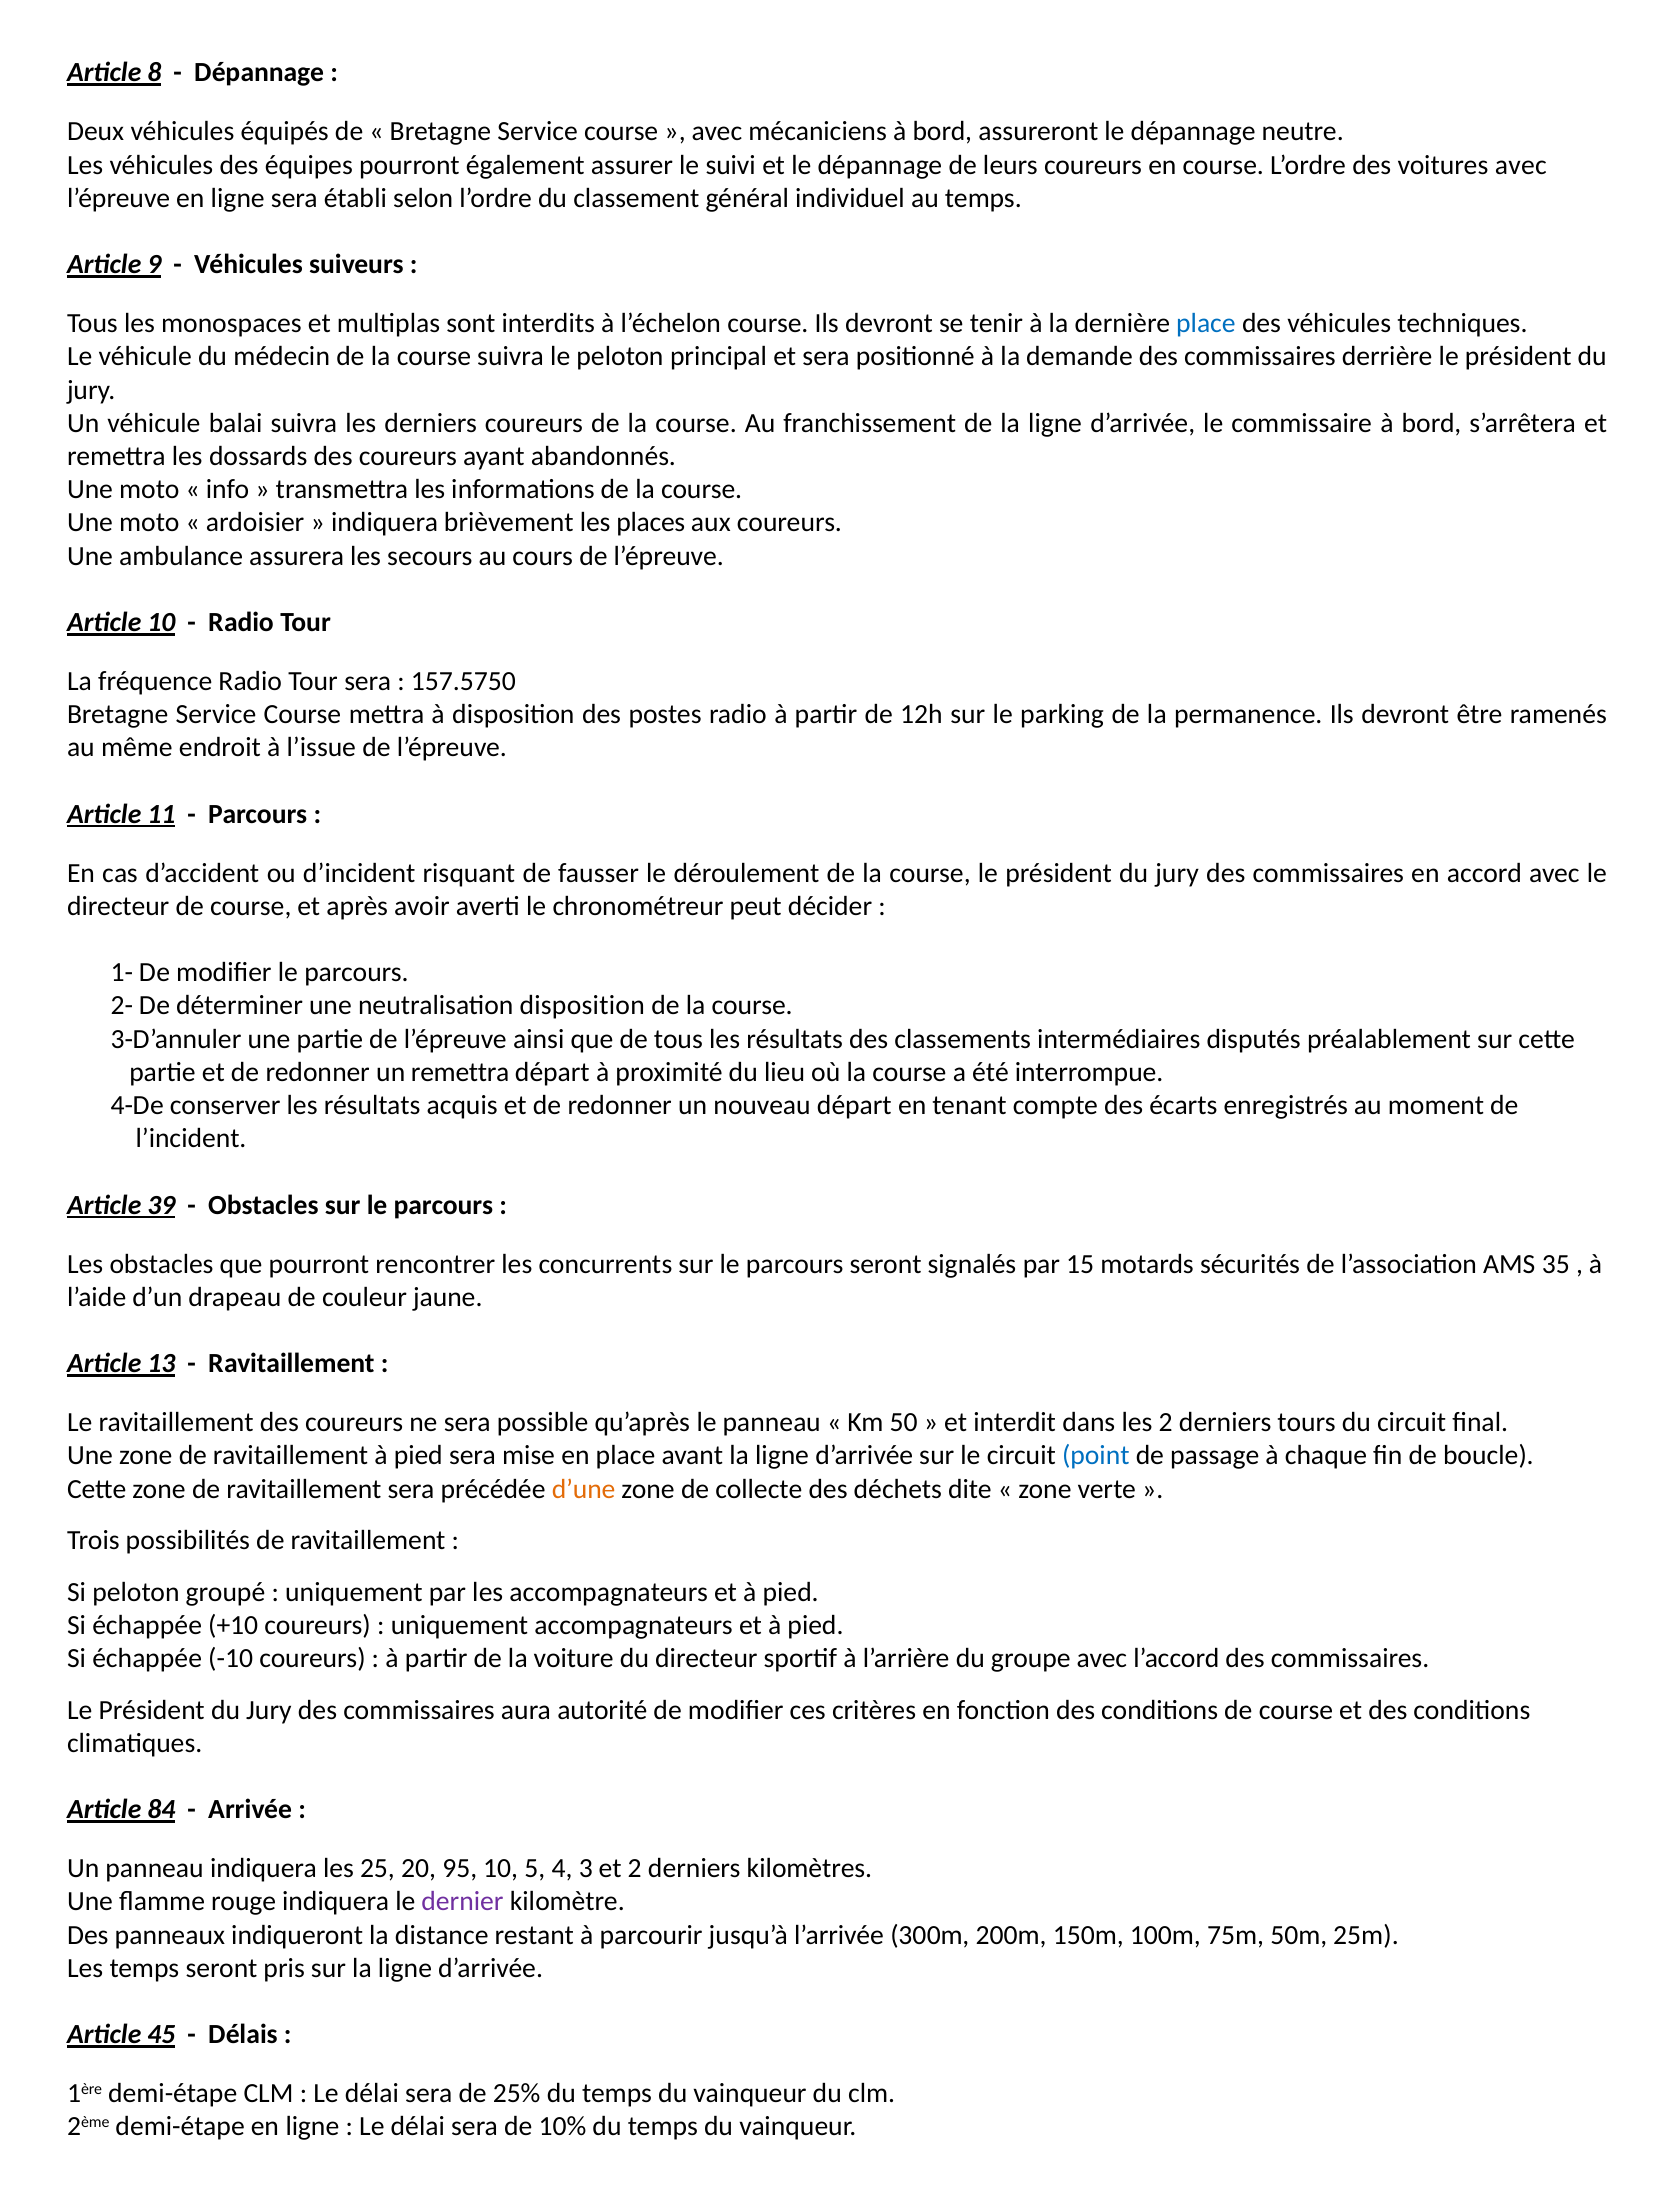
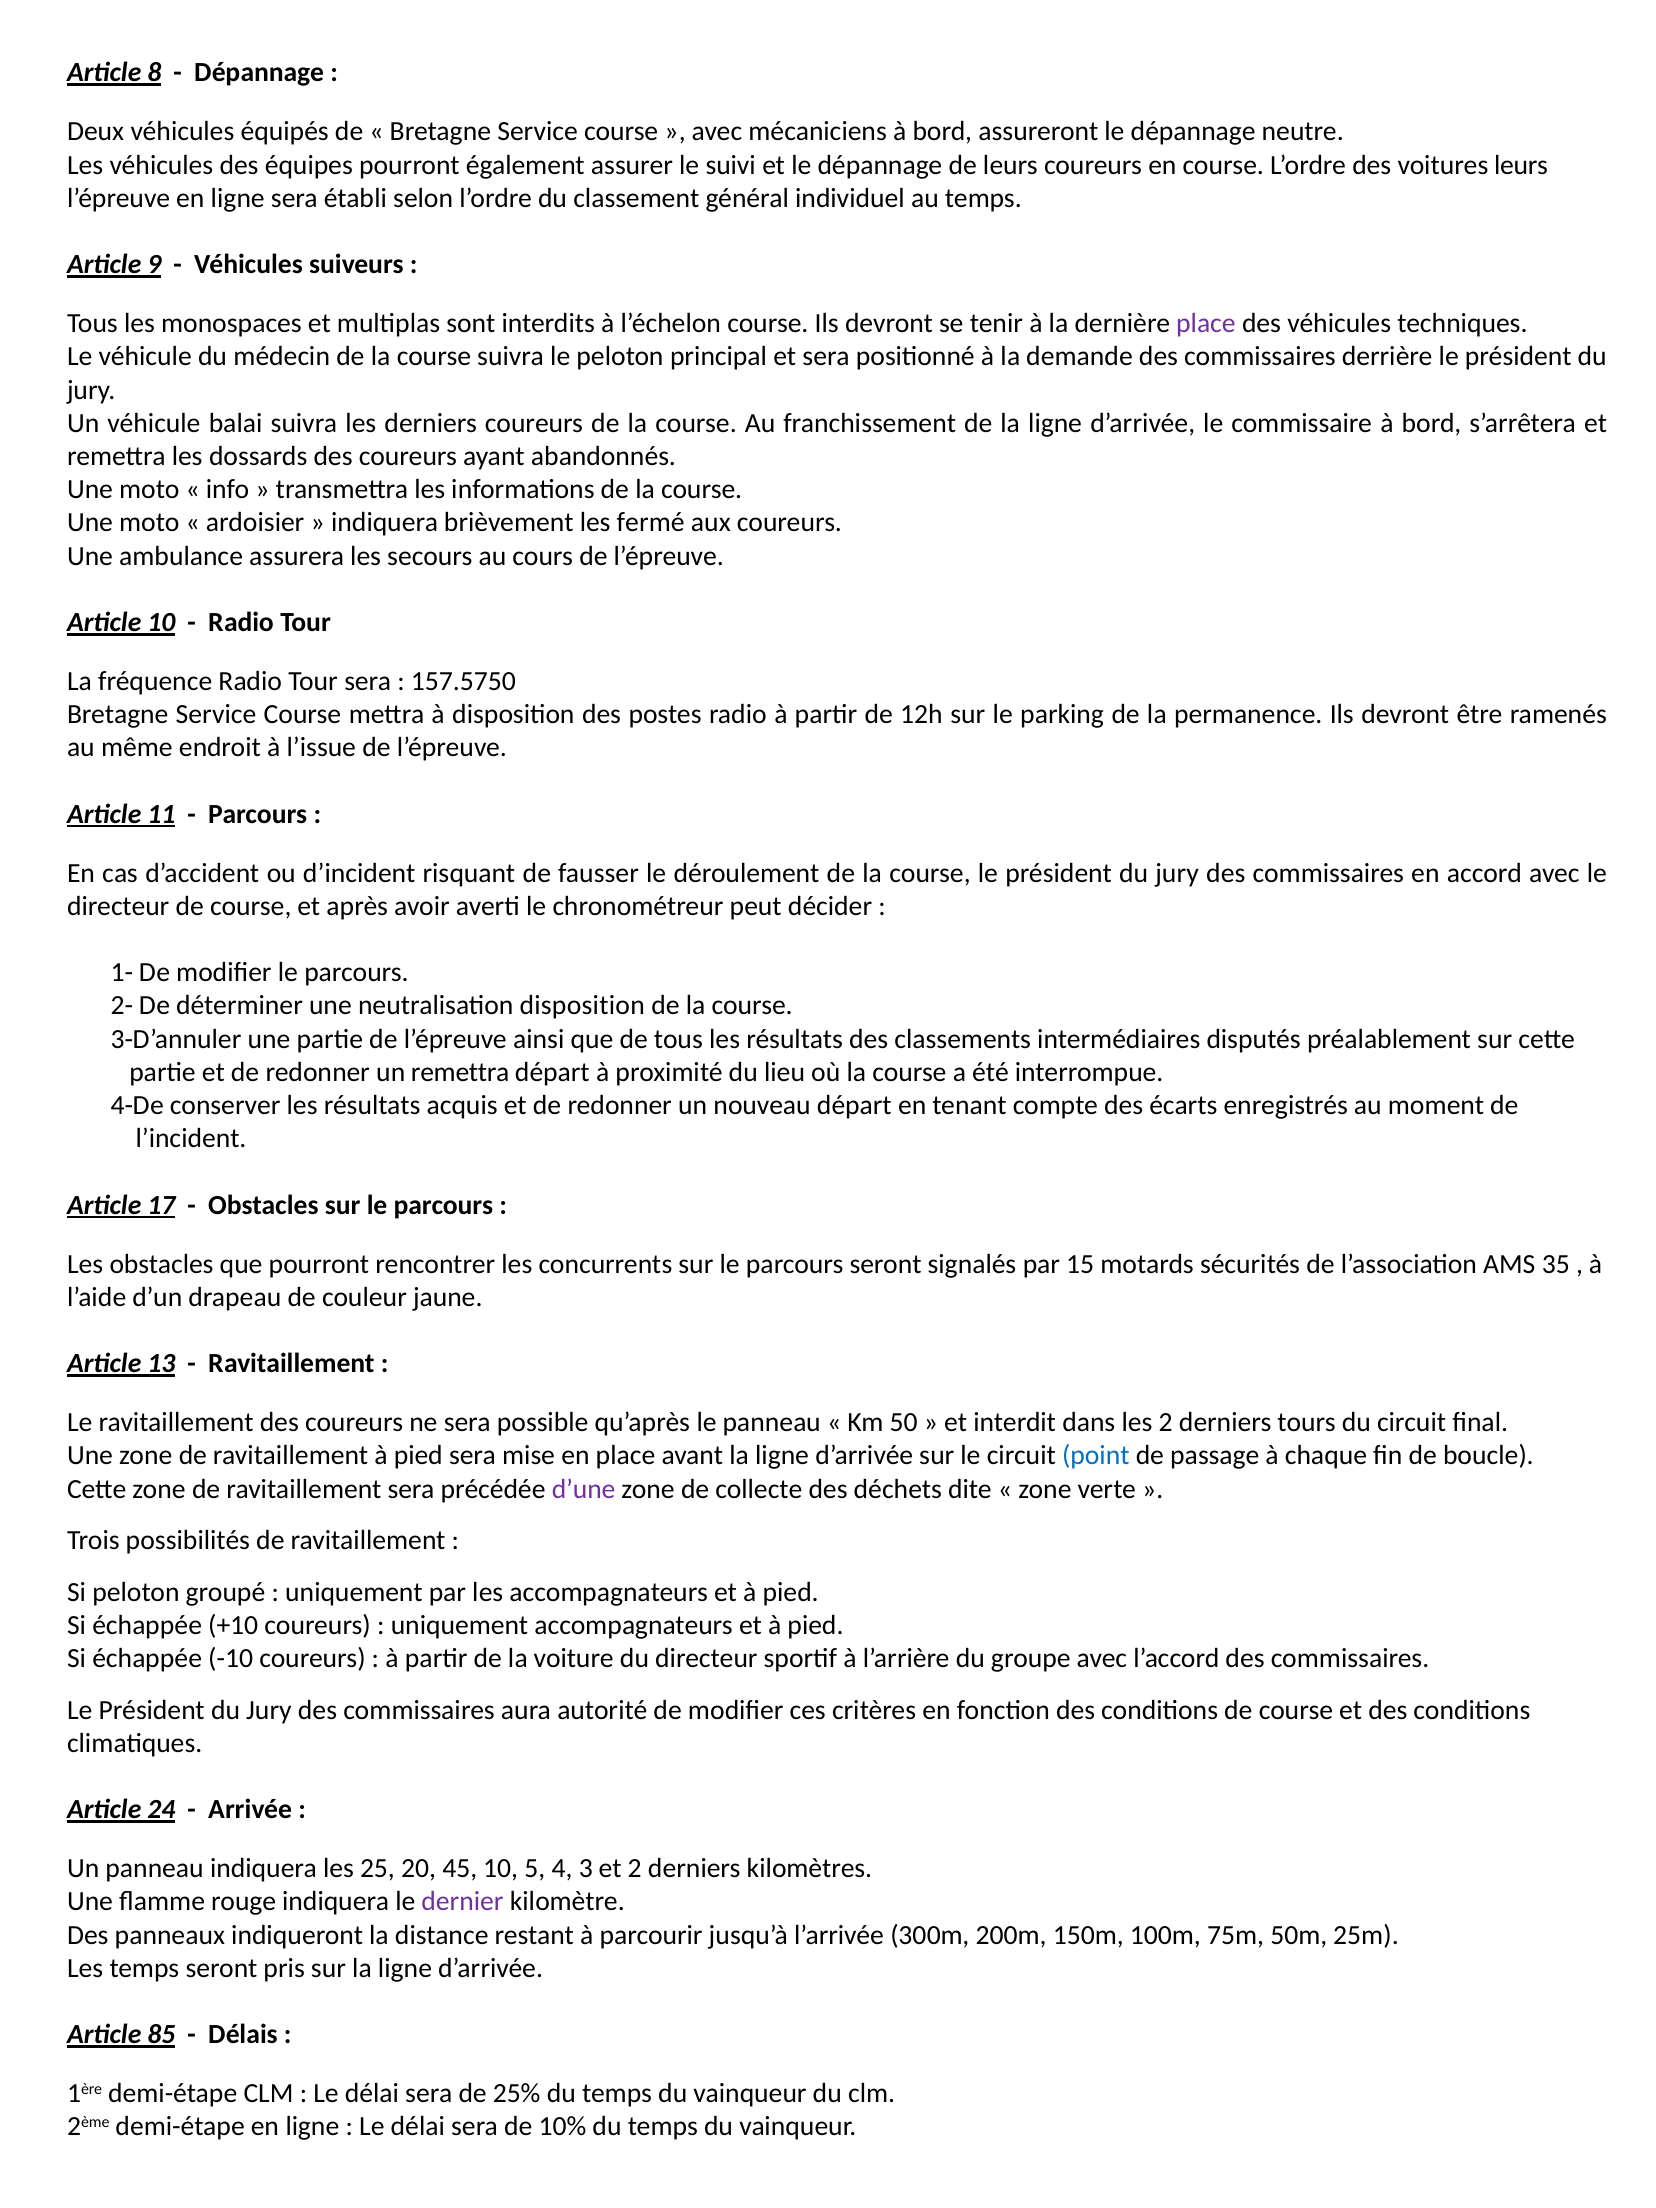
voitures avec: avec -> leurs
place at (1206, 323) colour: blue -> purple
places: places -> fermé
39: 39 -> 17
d’une colour: orange -> purple
84: 84 -> 24
95: 95 -> 45
45: 45 -> 85
